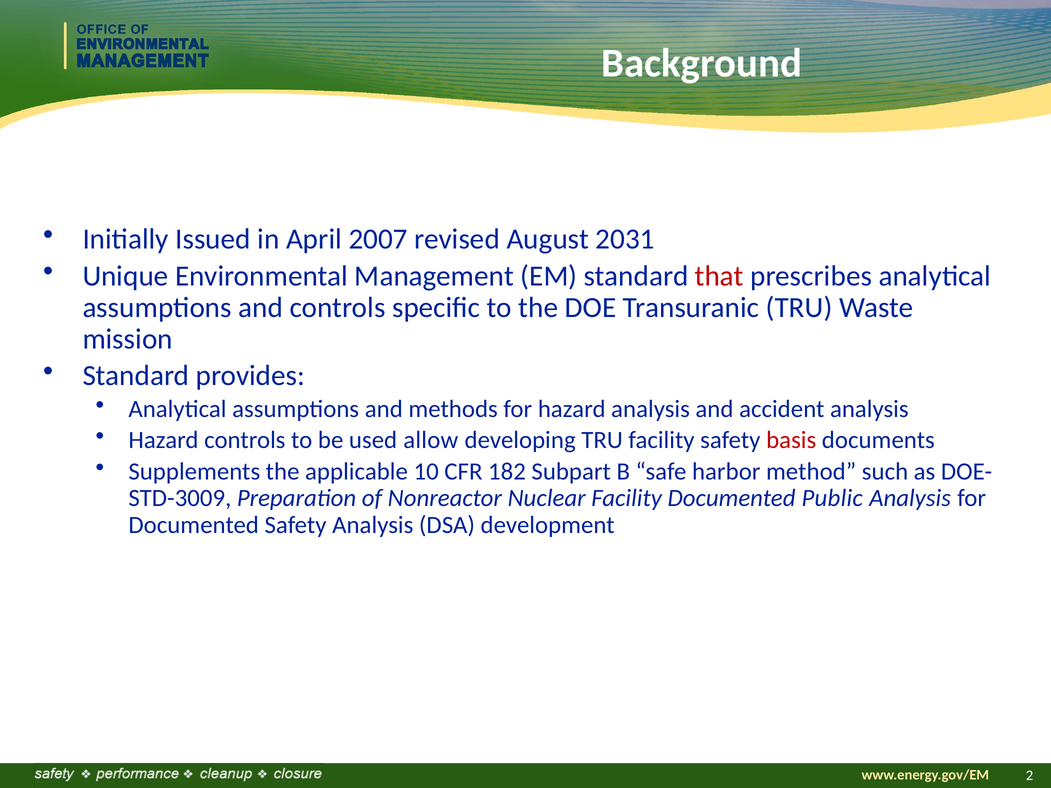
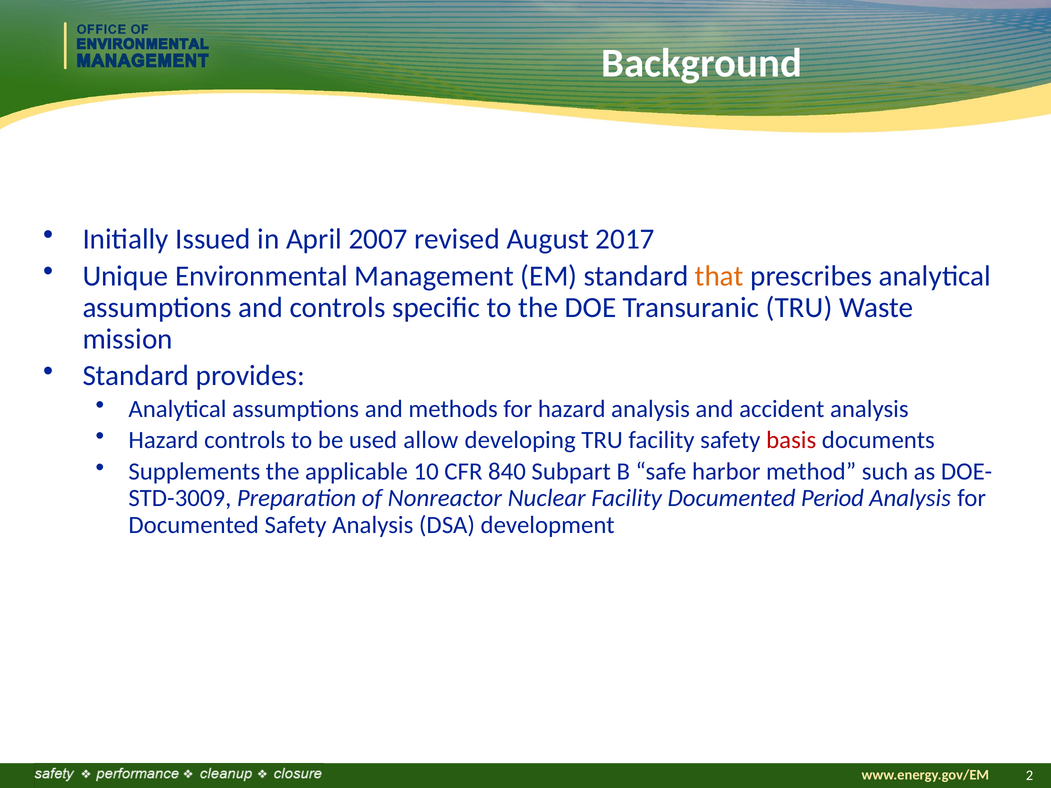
2031: 2031 -> 2017
that colour: red -> orange
182: 182 -> 840
Public: Public -> Period
